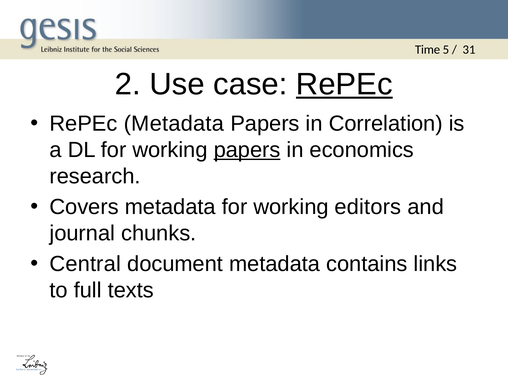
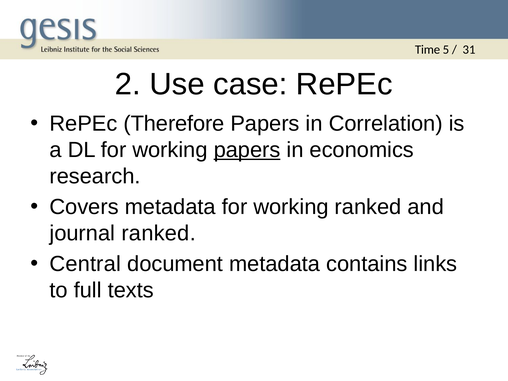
RePEc at (344, 84) underline: present -> none
RePEc Metadata: Metadata -> Therefore
working editors: editors -> ranked
journal chunks: chunks -> ranked
